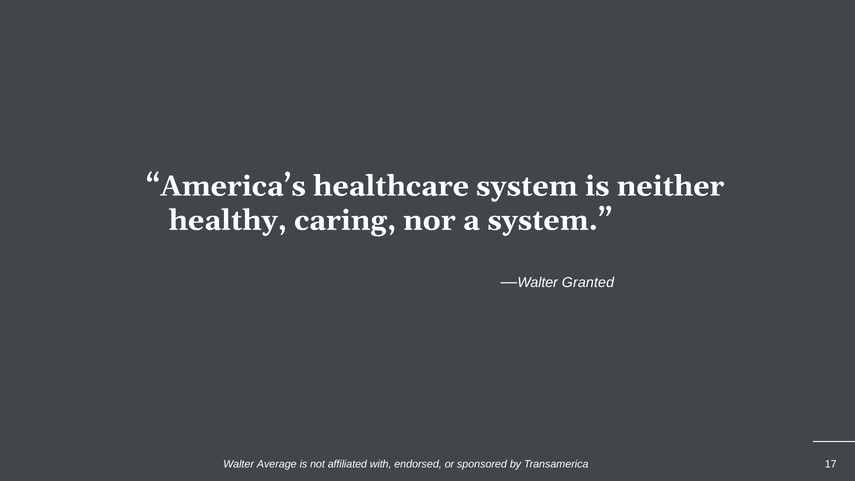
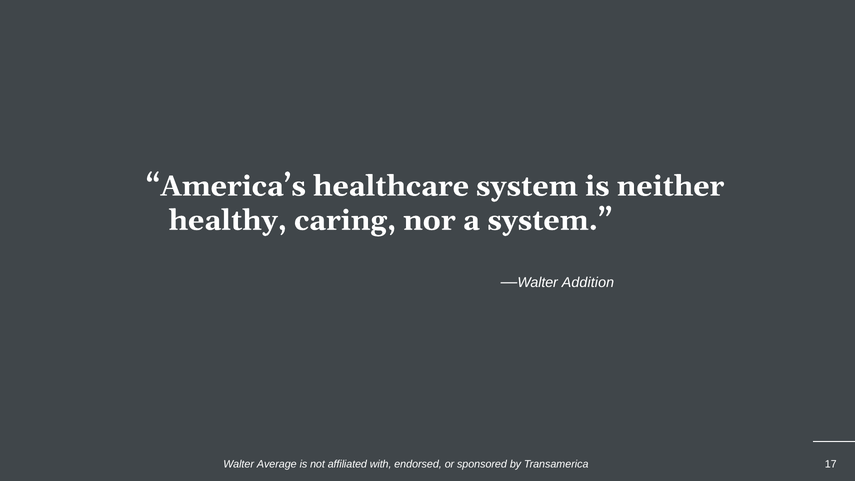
Granted: Granted -> Addition
